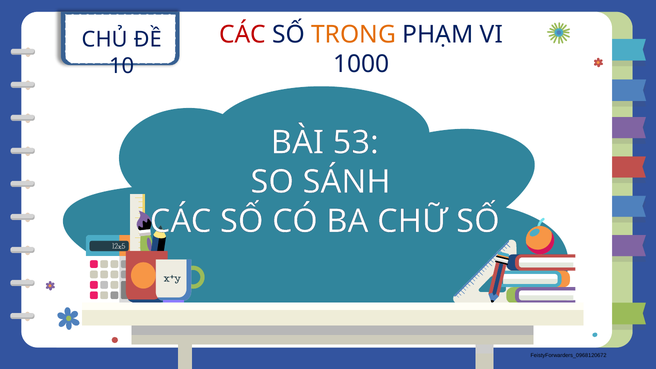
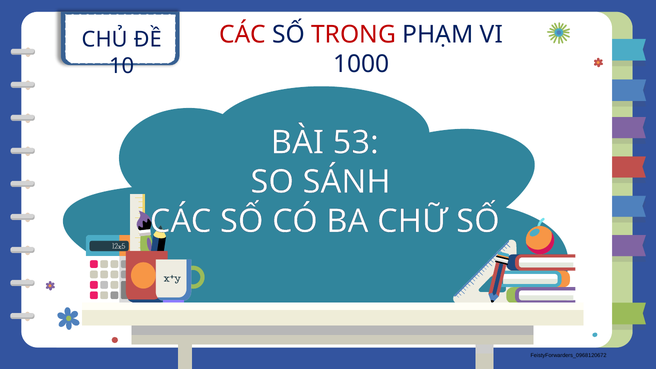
TRONG colour: orange -> red
